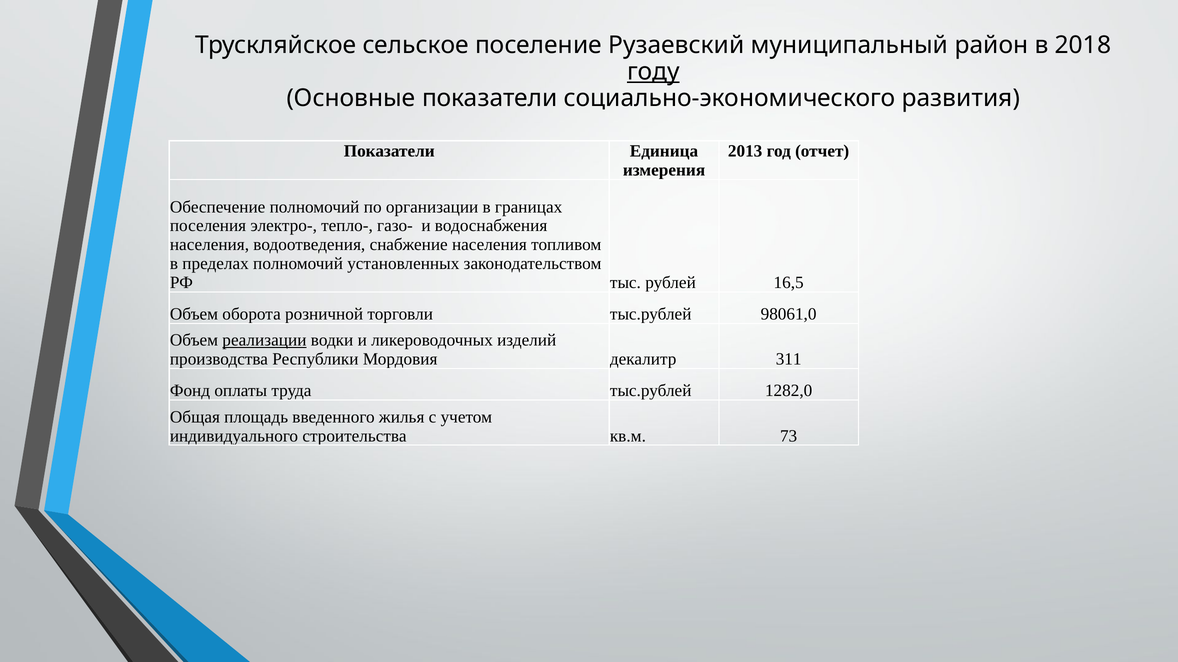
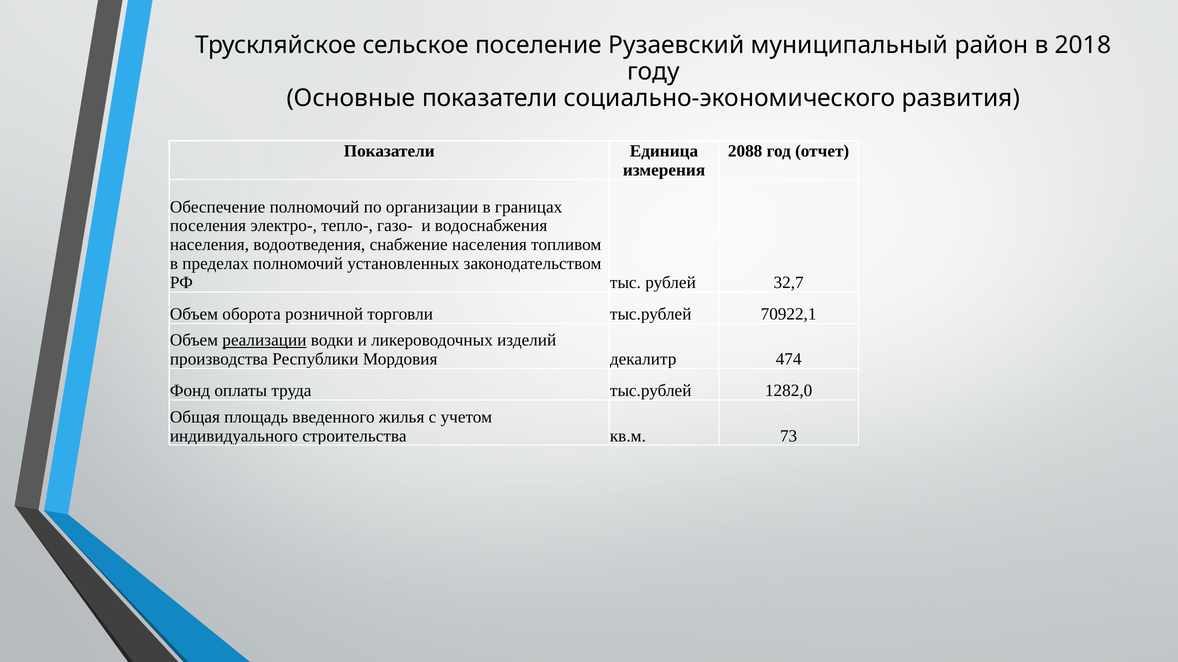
году underline: present -> none
2013: 2013 -> 2088
16,5: 16,5 -> 32,7
98061,0: 98061,0 -> 70922,1
311: 311 -> 474
